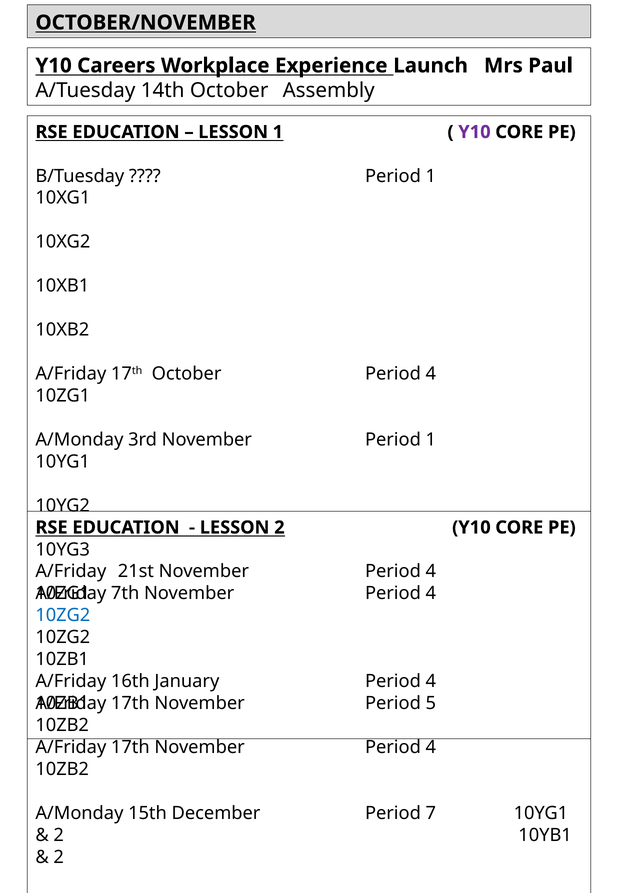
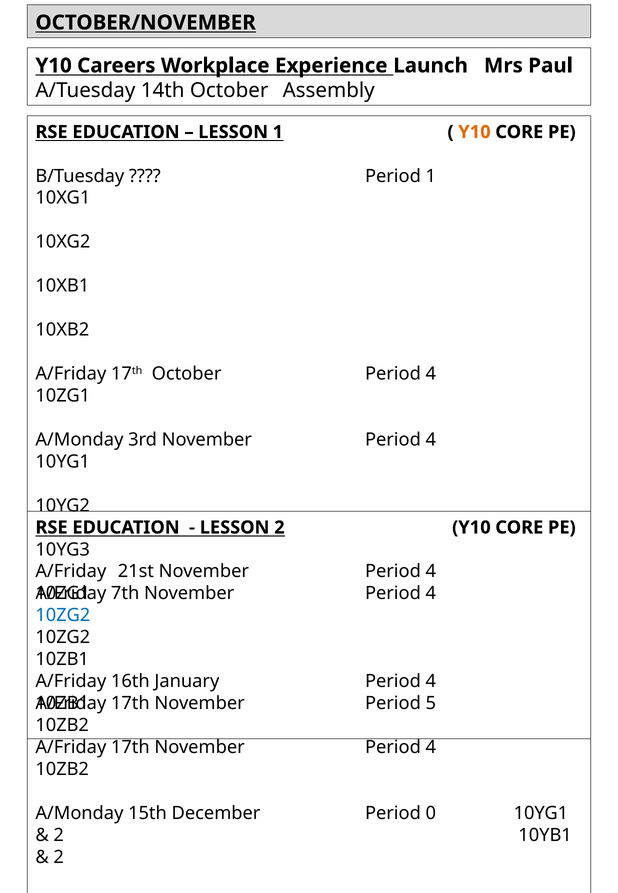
Y10 at (474, 132) colour: purple -> orange
3rd November Period 1: 1 -> 4
7: 7 -> 0
